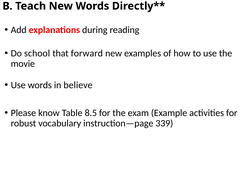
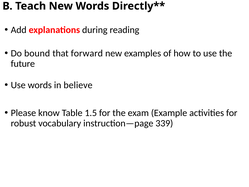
school: school -> bound
movie: movie -> future
8.5: 8.5 -> 1.5
